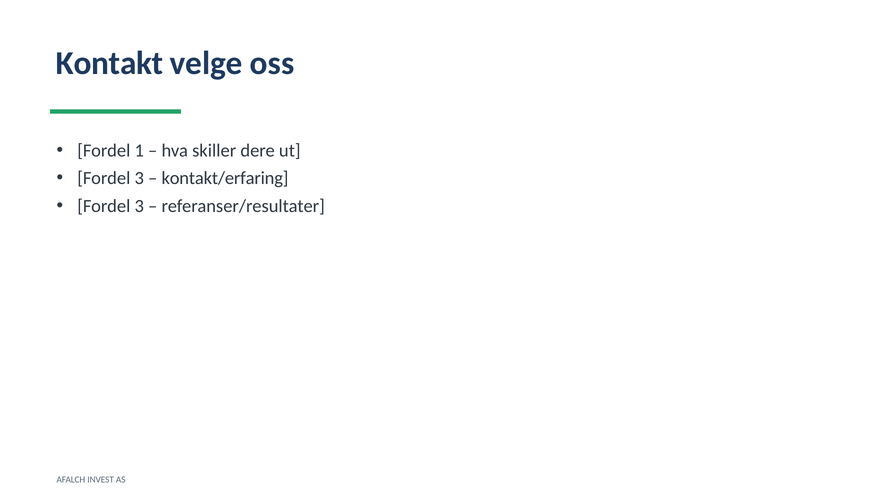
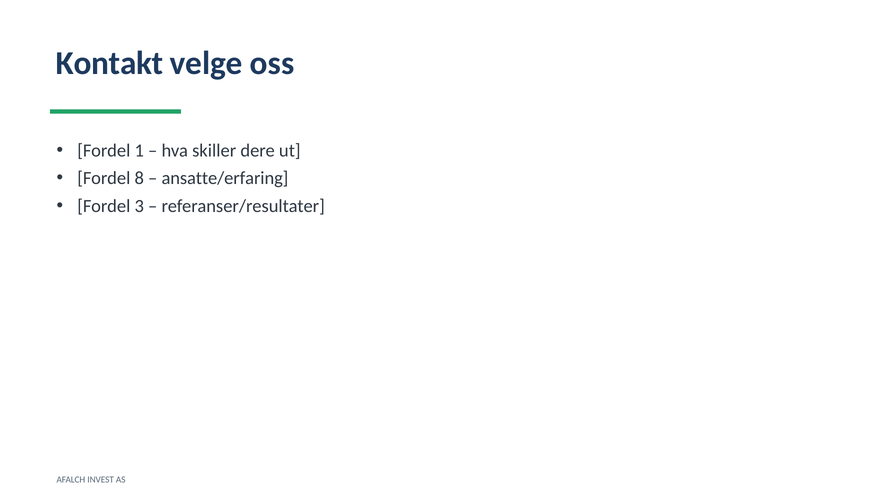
3 at (139, 178): 3 -> 8
kontakt/erfaring: kontakt/erfaring -> ansatte/erfaring
